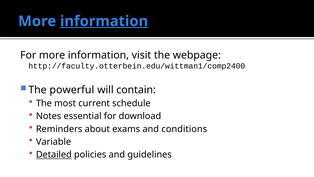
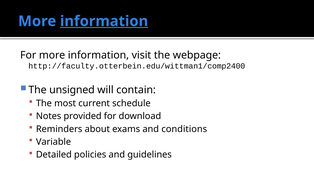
powerful: powerful -> unsigned
essential: essential -> provided
Detailed underline: present -> none
